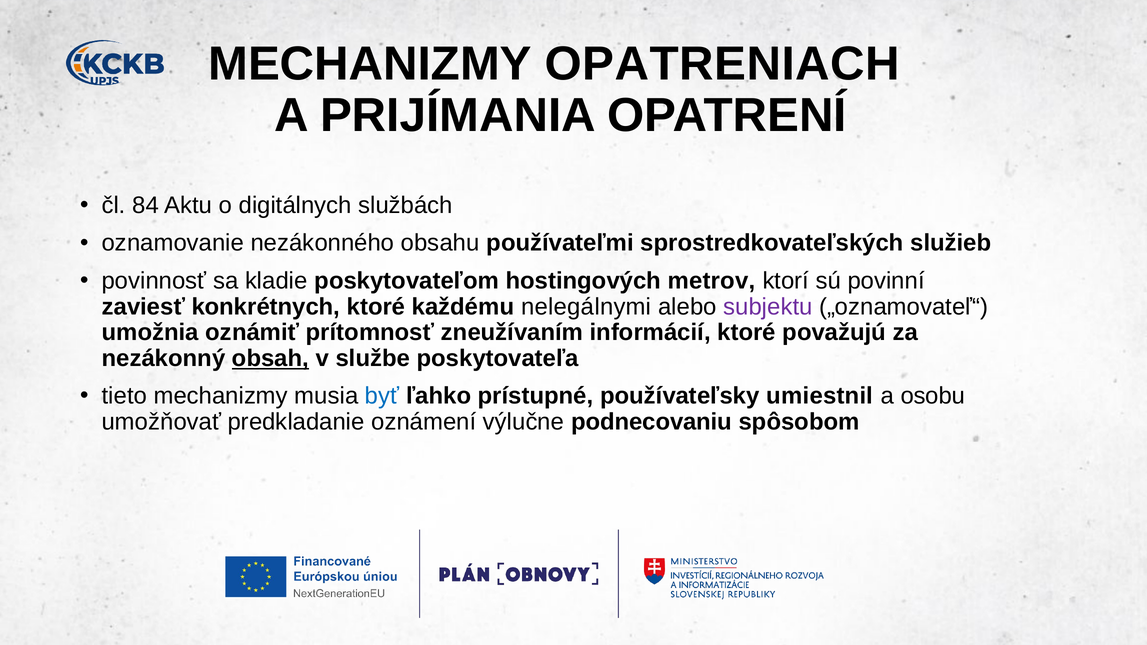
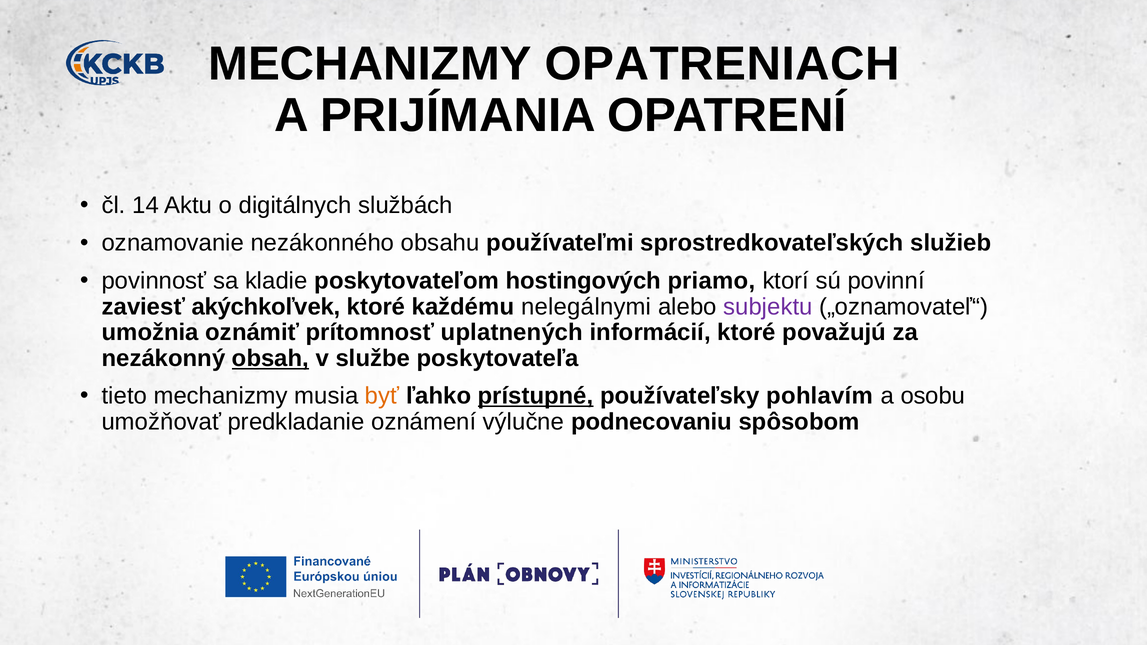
84: 84 -> 14
metrov: metrov -> priamo
konkrétnych: konkrétnych -> akýchkoľvek
zneužívaním: zneužívaním -> uplatnených
byť colour: blue -> orange
prístupné underline: none -> present
umiestnil: umiestnil -> pohlavím
